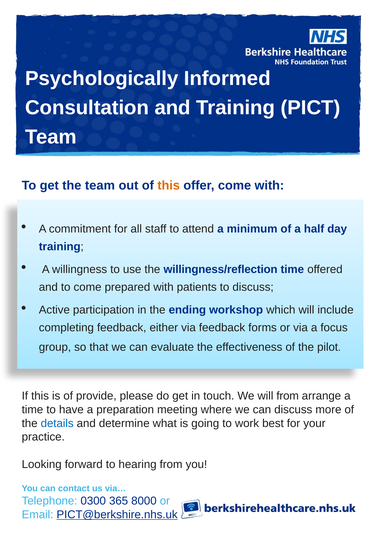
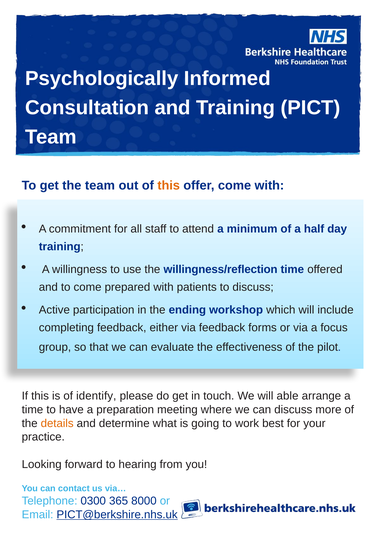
provide: provide -> identify
will from: from -> able
details colour: blue -> orange
